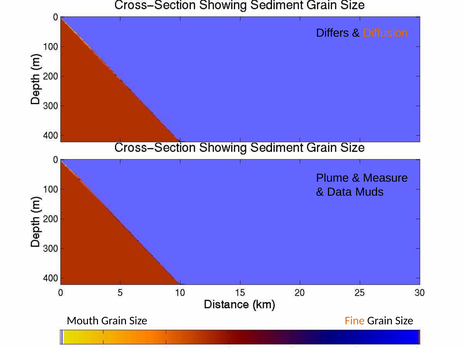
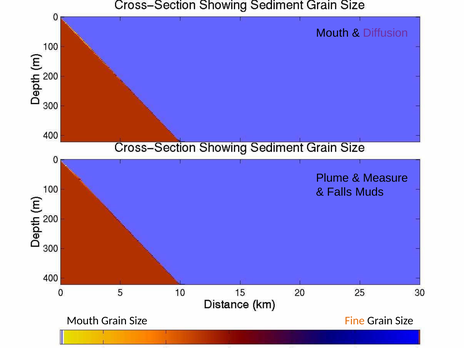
Differs at (332, 33): Differs -> Mouth
Diffusion colour: orange -> purple
Data: Data -> Falls
